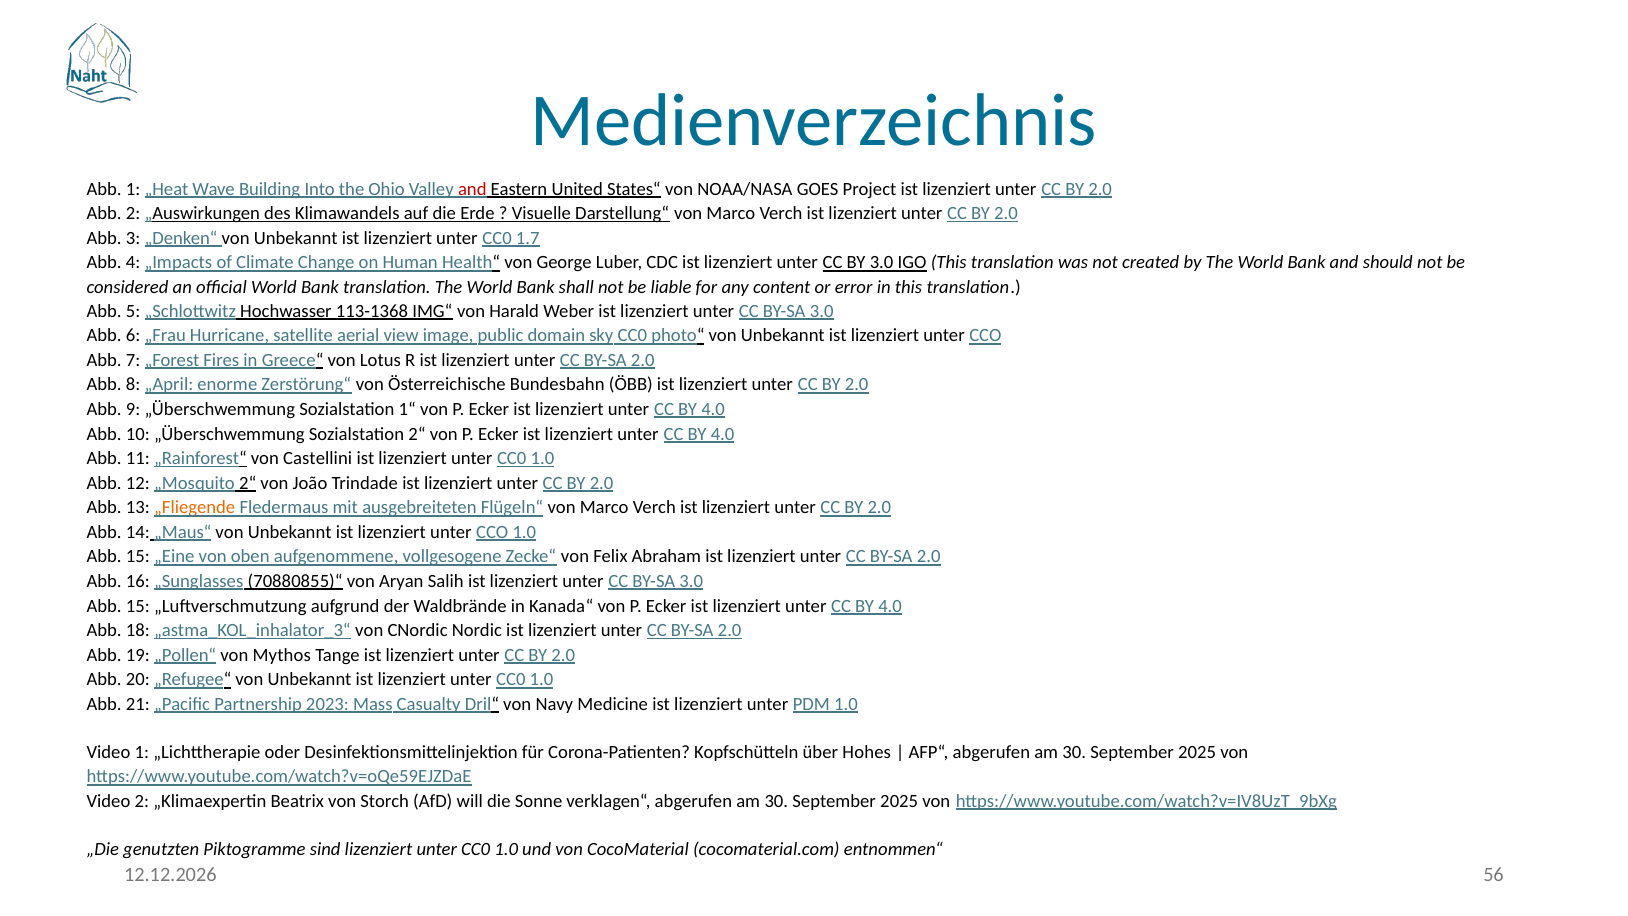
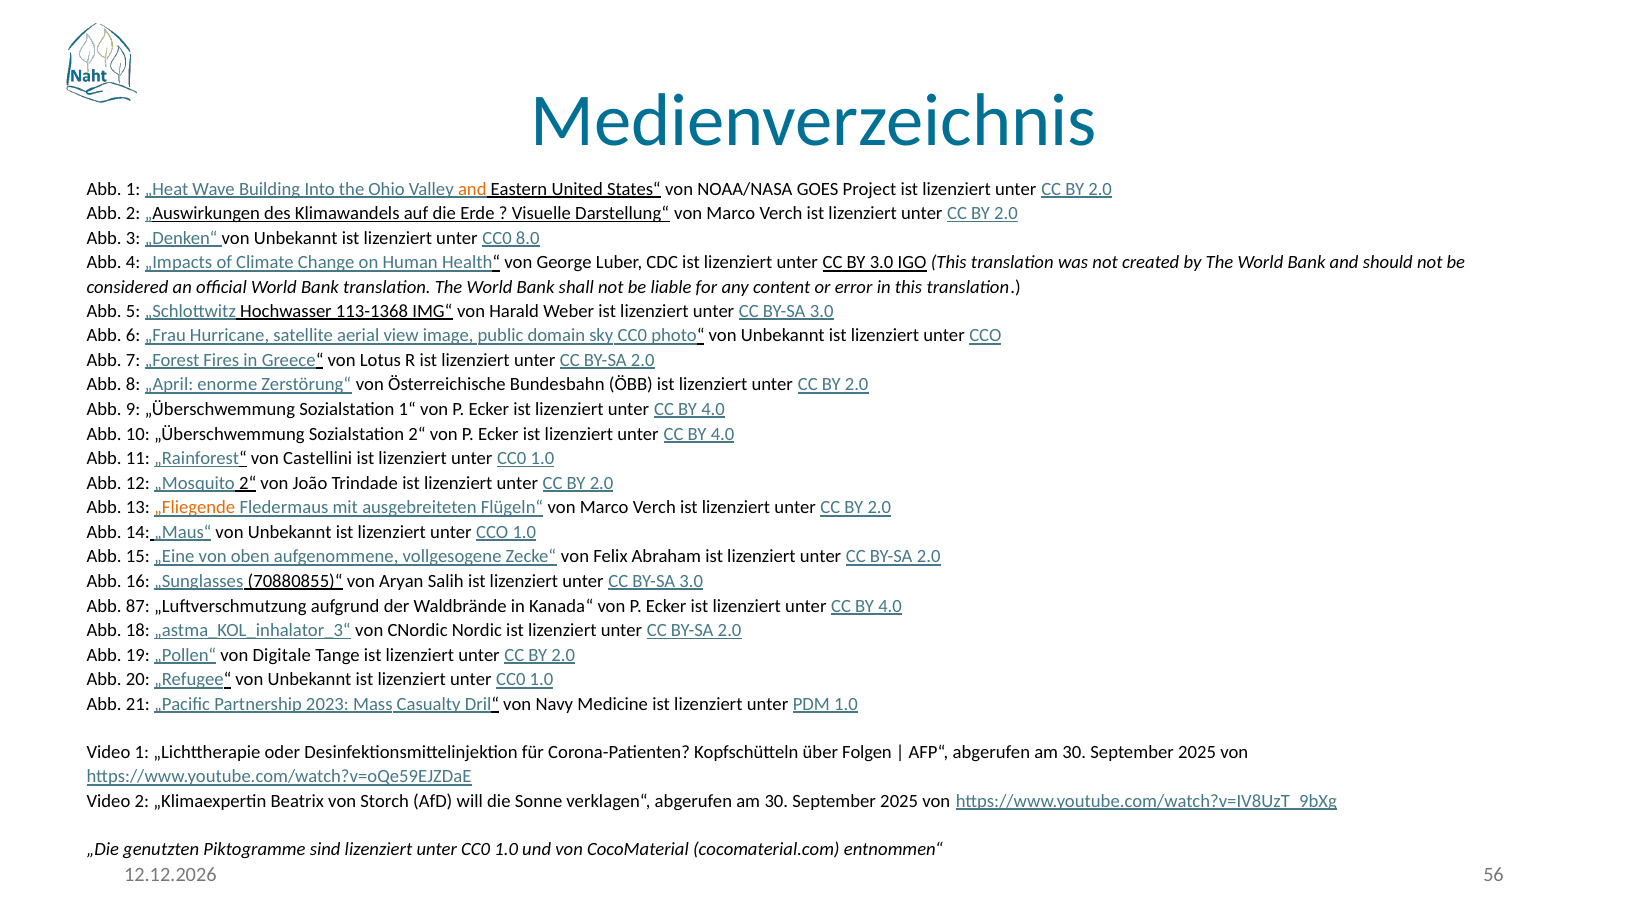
and at (472, 189) colour: red -> orange
1.7: 1.7 -> 8.0
15 at (138, 606): 15 -> 87
Mythos: Mythos -> Digitale
Hohes: Hohes -> Folgen
